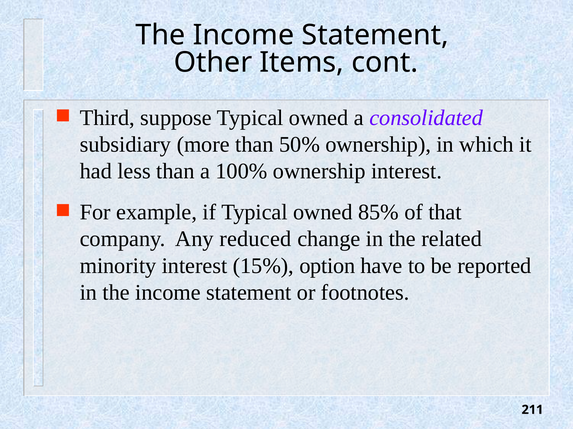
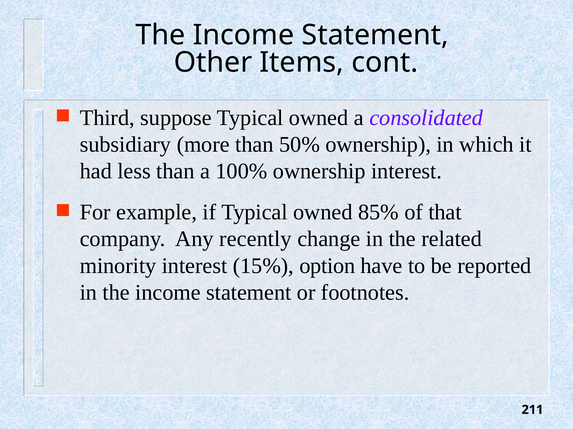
reduced: reduced -> recently
